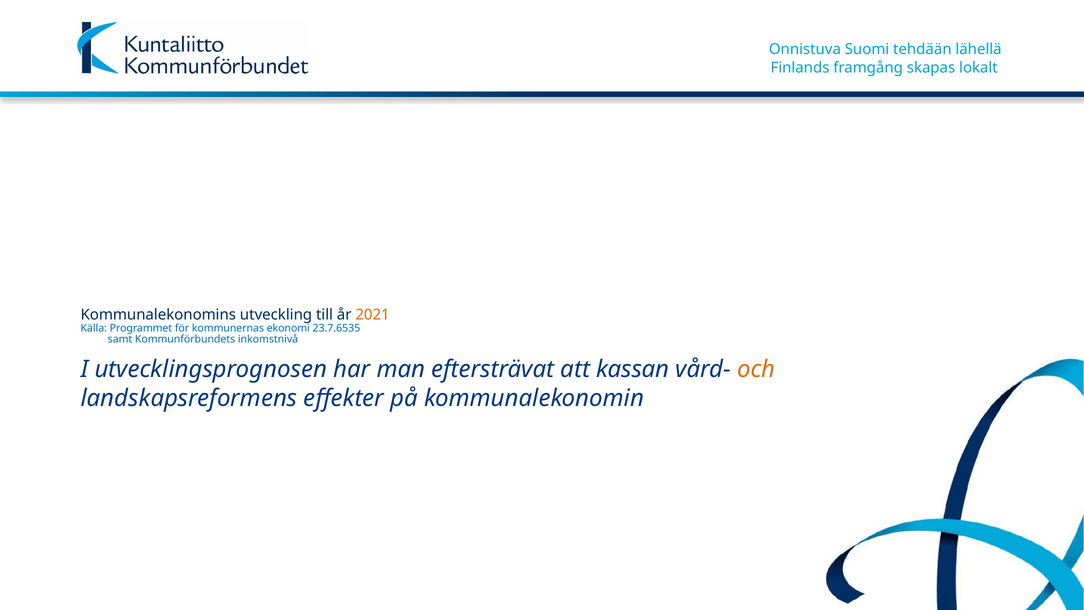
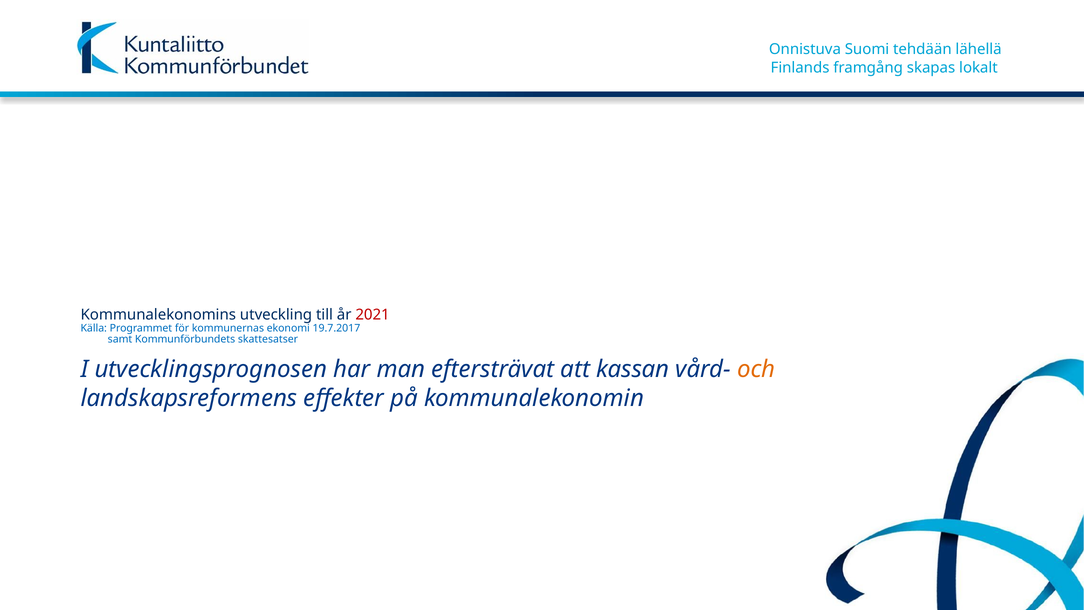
2021 colour: orange -> red
23.7.6535: 23.7.6535 -> 19.7.2017
inkomstnivå: inkomstnivå -> skattesatser
